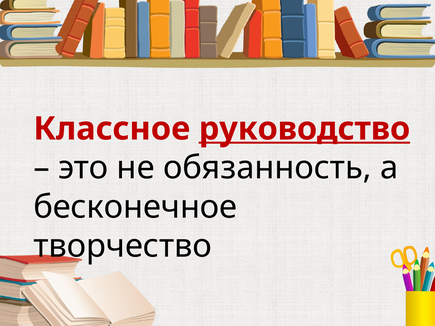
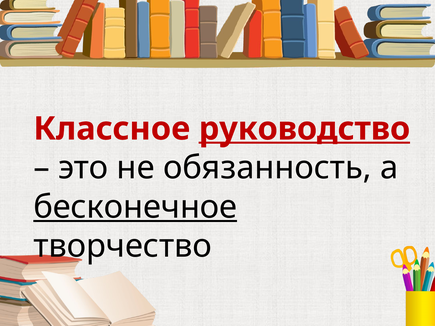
бесконечное underline: none -> present
